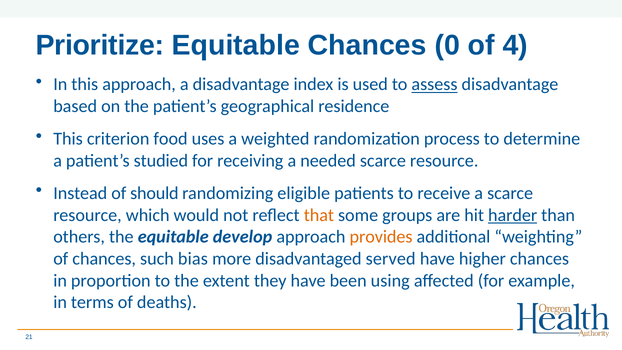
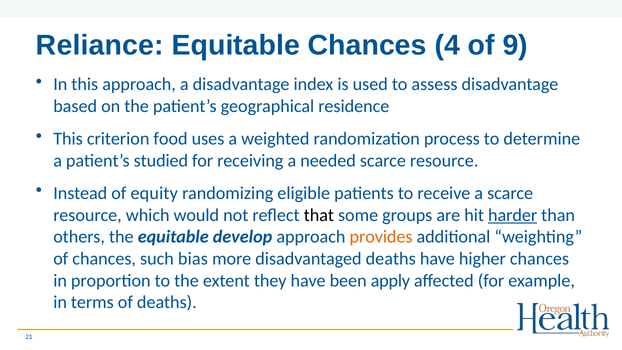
Prioritize: Prioritize -> Reliance
0: 0 -> 4
4: 4 -> 9
assess underline: present -> none
should: should -> equity
that colour: orange -> black
disadvantaged served: served -> deaths
using: using -> apply
